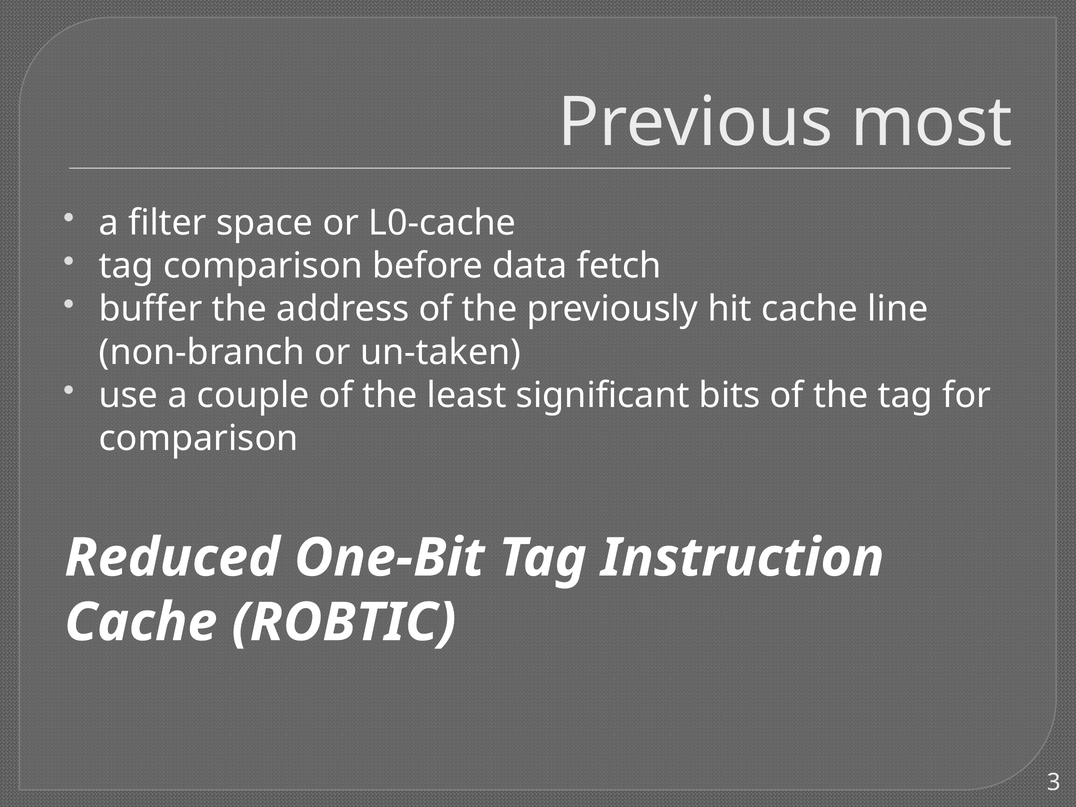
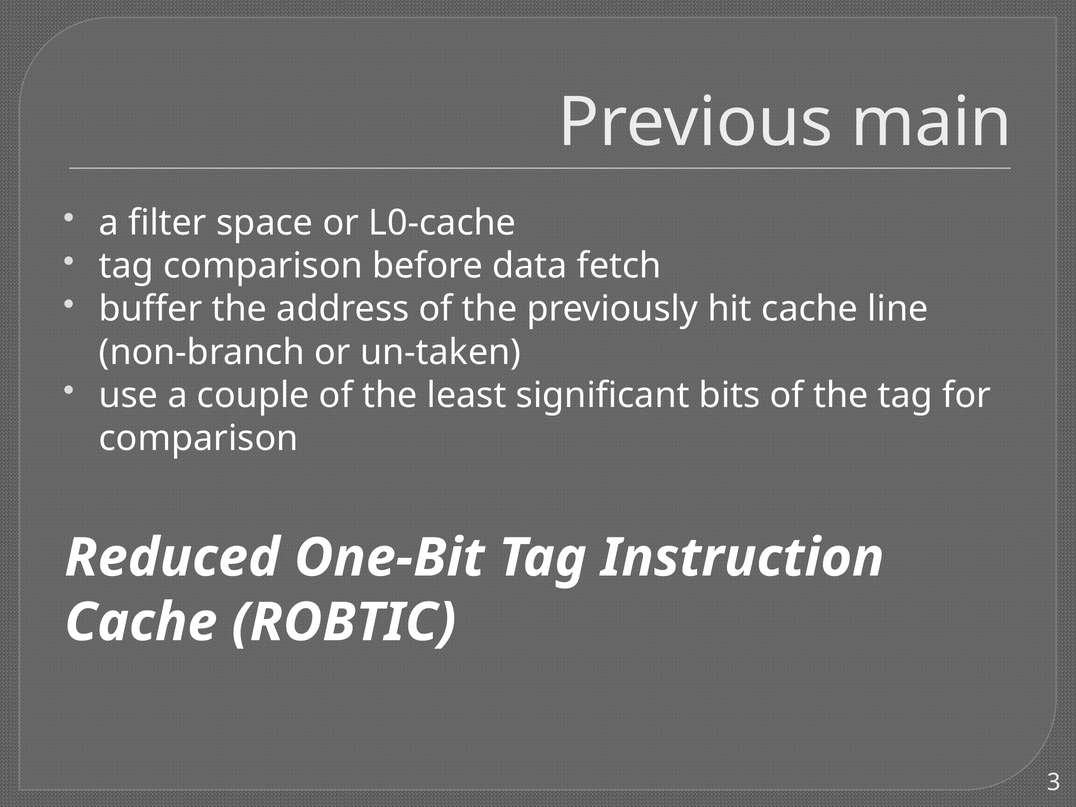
most: most -> main
